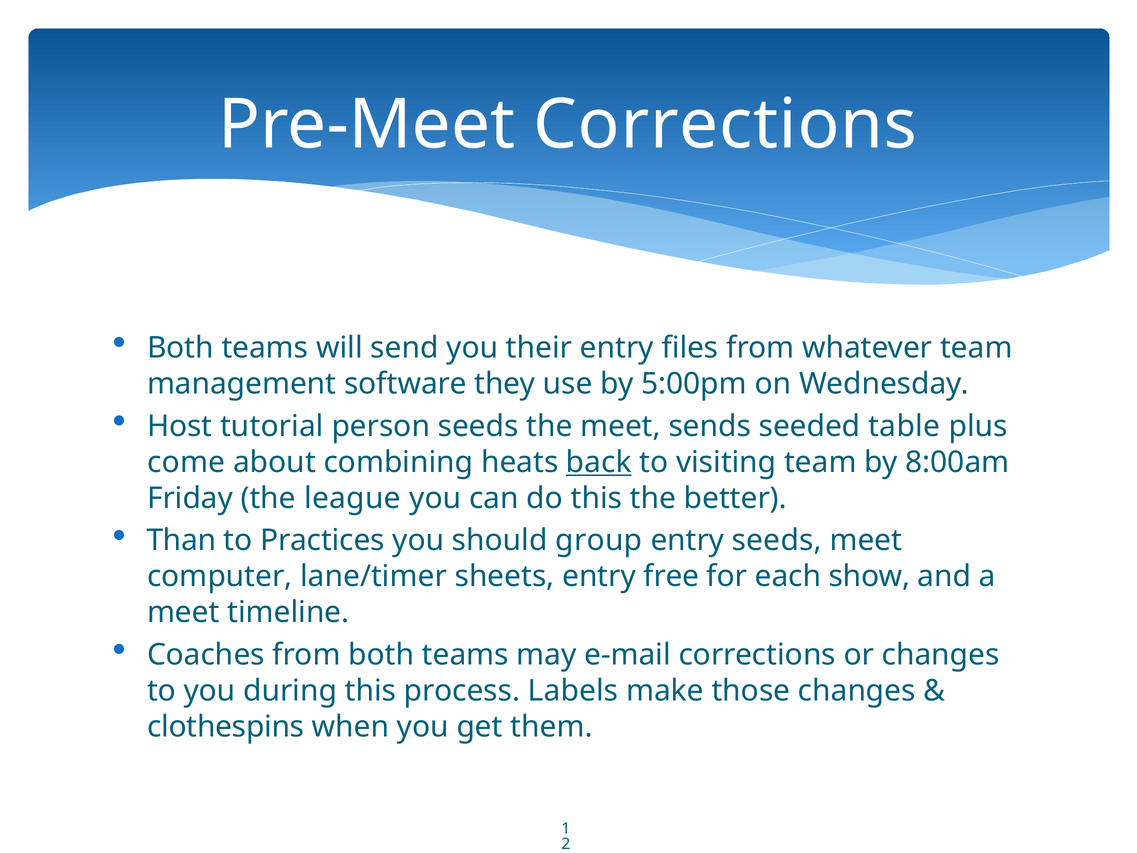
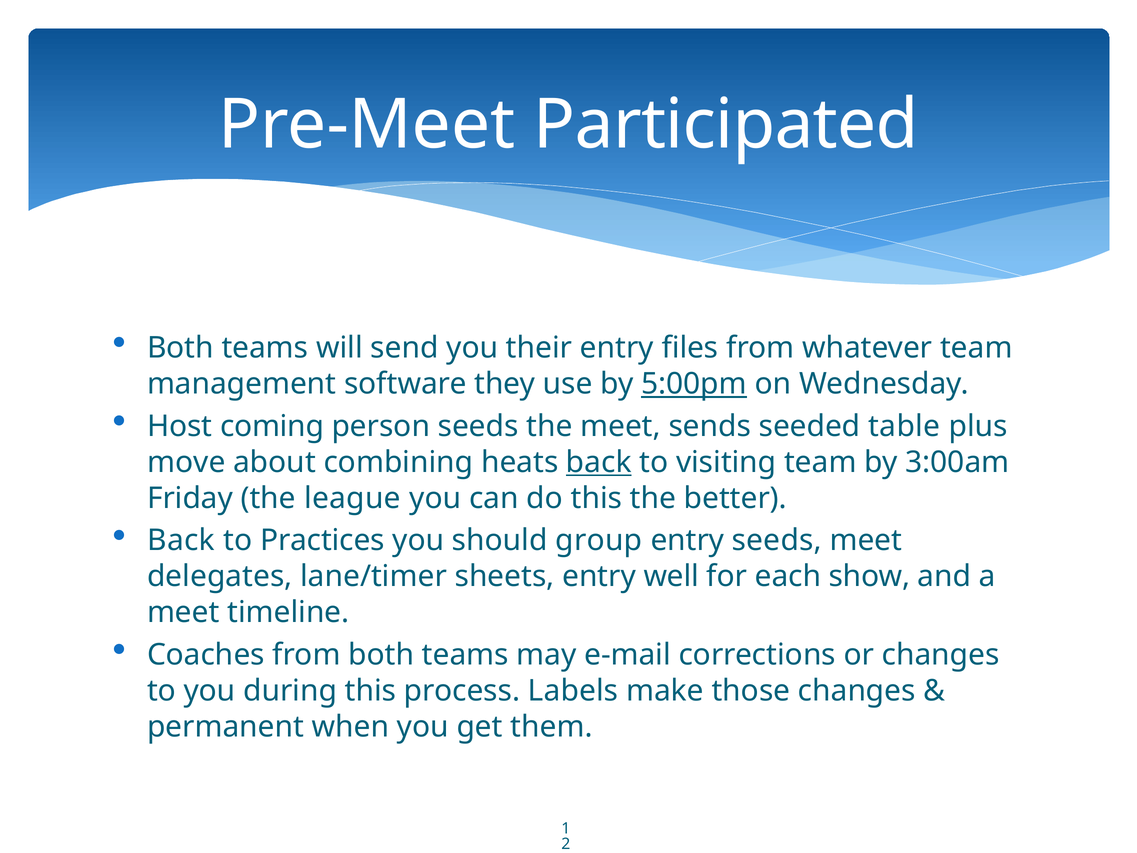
Pre-Meet Corrections: Corrections -> Participated
5:00pm underline: none -> present
tutorial: tutorial -> coming
come: come -> move
8:00am: 8:00am -> 3:00am
Than at (181, 540): Than -> Back
computer: computer -> delegates
free: free -> well
clothespins: clothespins -> permanent
